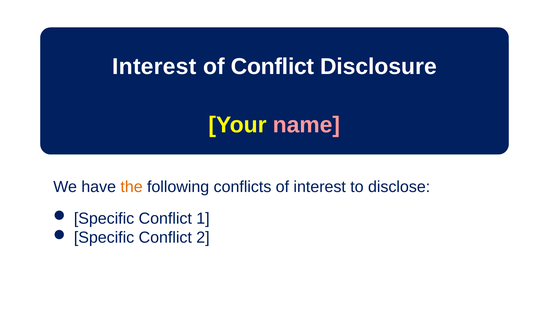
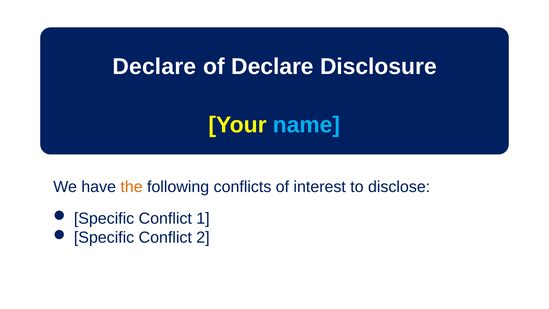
Interest at (154, 67): Interest -> Declare
of Conflict: Conflict -> Declare
name colour: pink -> light blue
